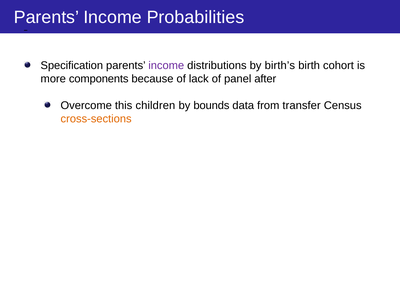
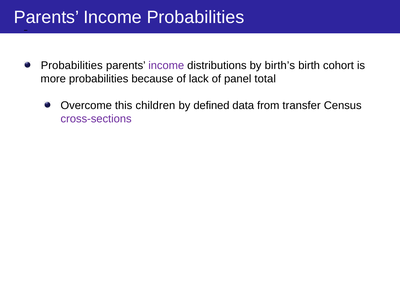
Specification at (72, 65): Specification -> Probabilities
more components: components -> probabilities
after: after -> total
bounds: bounds -> defined
cross-sections colour: orange -> purple
